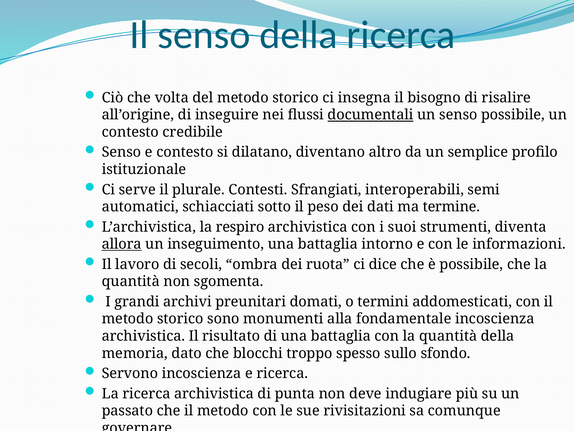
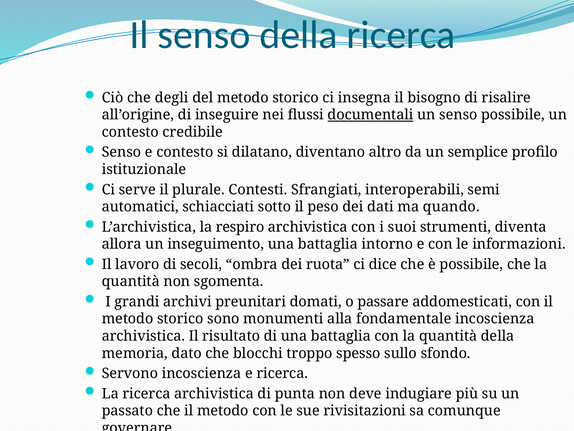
volta: volta -> degli
termine: termine -> quando
allora underline: present -> none
termini: termini -> passare
